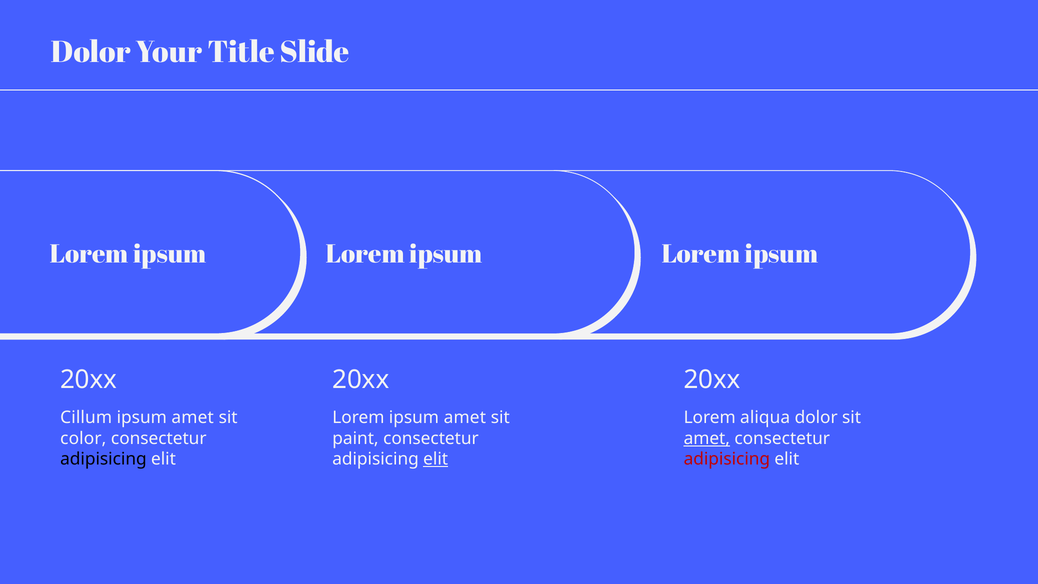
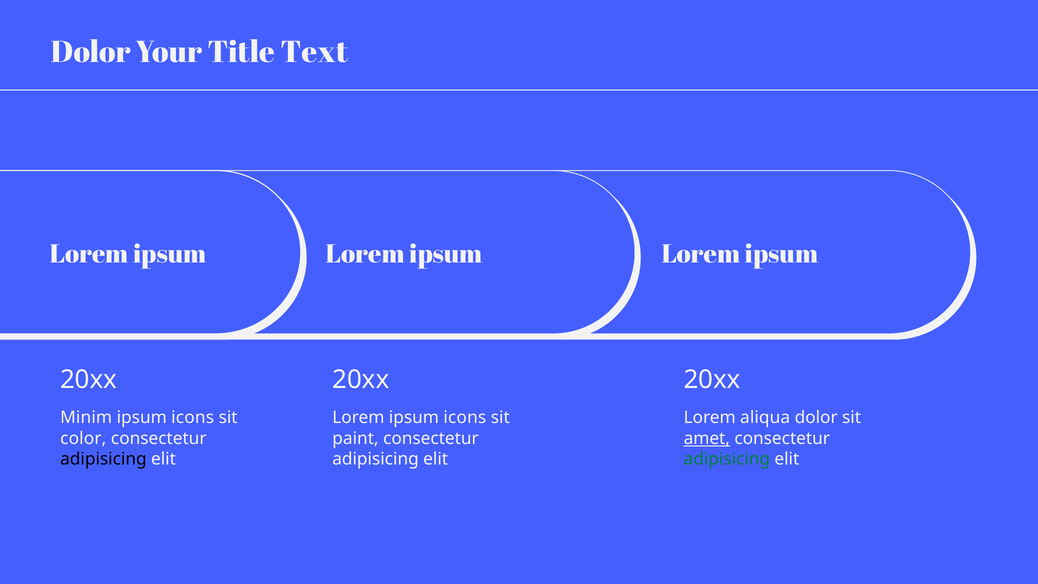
Slide: Slide -> Text
Cillum: Cillum -> Minim
amet at (193, 418): amet -> icons
Lorem ipsum amet: amet -> icons
elit at (436, 459) underline: present -> none
adipisicing at (727, 459) colour: red -> green
